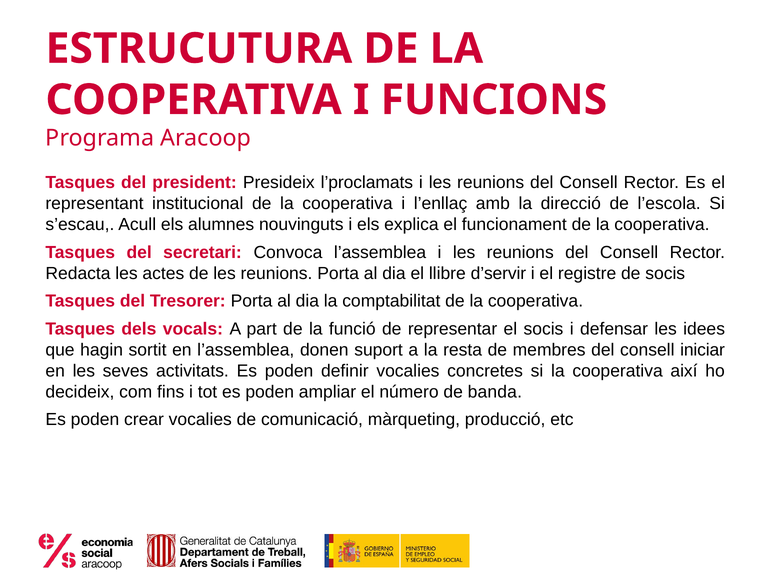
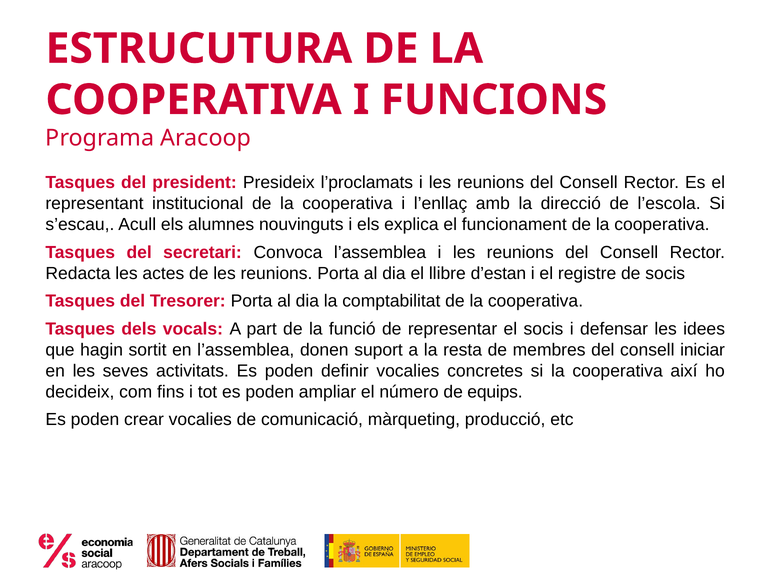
d’servir: d’servir -> d’estan
banda: banda -> equips
